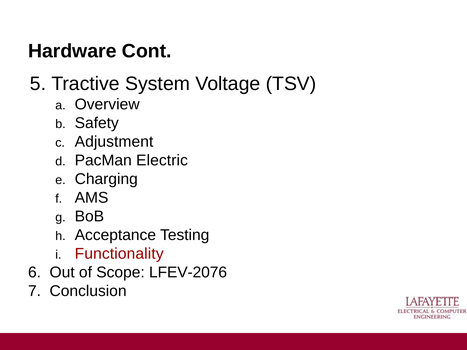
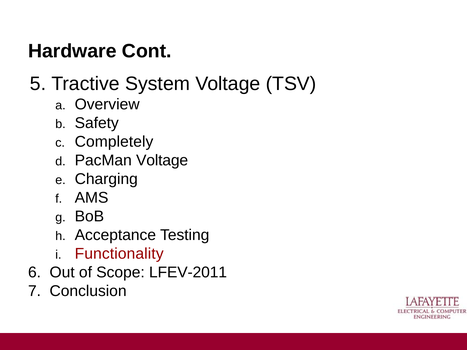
Adjustment: Adjustment -> Completely
PacMan Electric: Electric -> Voltage
LFEV-2076: LFEV-2076 -> LFEV-2011
